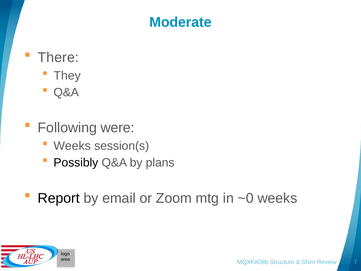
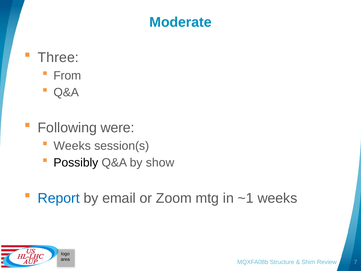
There: There -> Three
They: They -> From
plans: plans -> show
Report colour: black -> blue
~0: ~0 -> ~1
